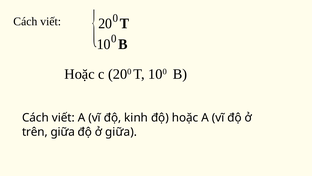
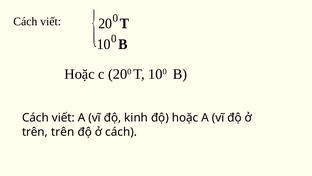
trên giữa: giữa -> trên
ở giữa: giữa -> cách
